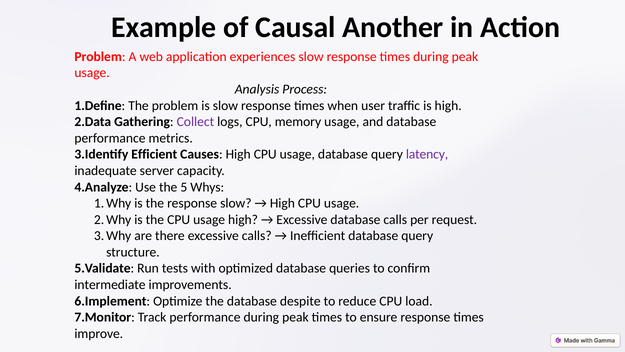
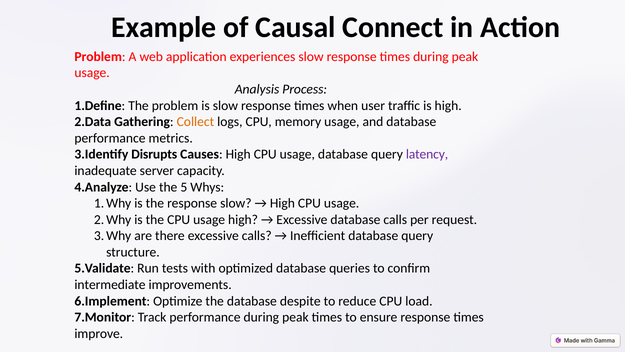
Another: Another -> Connect
Collect colour: purple -> orange
Efficient: Efficient -> Disrupts
